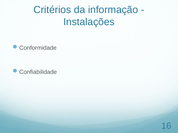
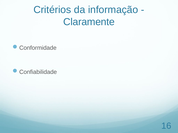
Instalações: Instalações -> Claramente
